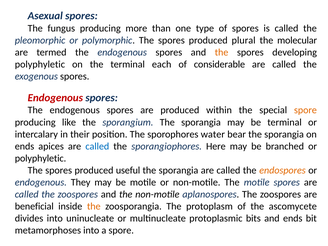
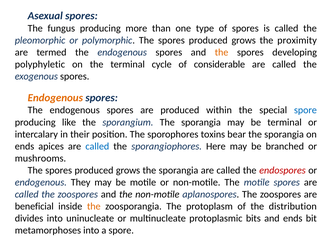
plural at (244, 40): plural -> grows
molecular: molecular -> proximity
each: each -> cycle
Endogenous at (55, 98) colour: red -> orange
spore at (305, 110) colour: orange -> blue
water: water -> toxins
polyphyletic at (41, 158): polyphyletic -> mushrooms
useful at (128, 170): useful -> grows
endospores colour: orange -> red
ascomycete: ascomycete -> distribution
